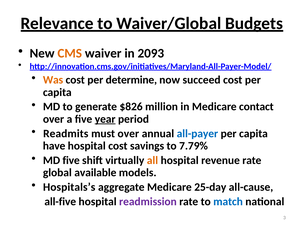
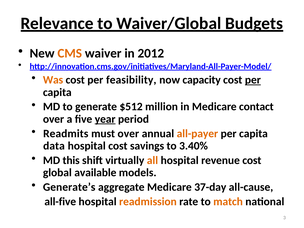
2093: 2093 -> 2012
determine: determine -> feasibility
succeed: succeed -> capacity
per at (253, 80) underline: none -> present
$826: $826 -> $512
all-payer colour: blue -> orange
have: have -> data
7.79%: 7.79% -> 3.40%
MD five: five -> this
revenue rate: rate -> cost
Hospitals’s: Hospitals’s -> Generate’s
25-day: 25-day -> 37-day
readmission colour: purple -> orange
match colour: blue -> orange
